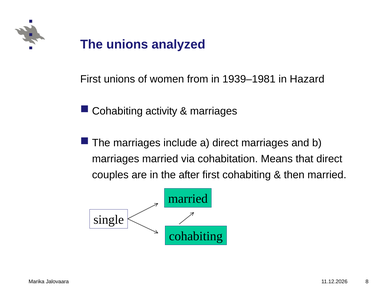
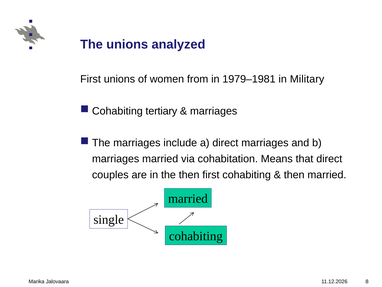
1939–1981: 1939–1981 -> 1979–1981
Hazard: Hazard -> Military
activity: activity -> tertiary
the after: after -> then
